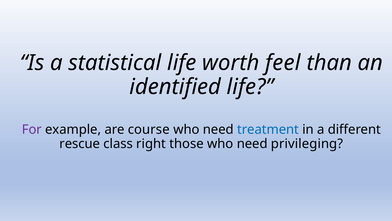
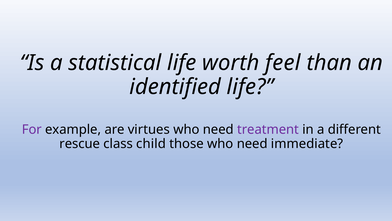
course: course -> virtues
treatment colour: blue -> purple
right: right -> child
privileging: privileging -> immediate
